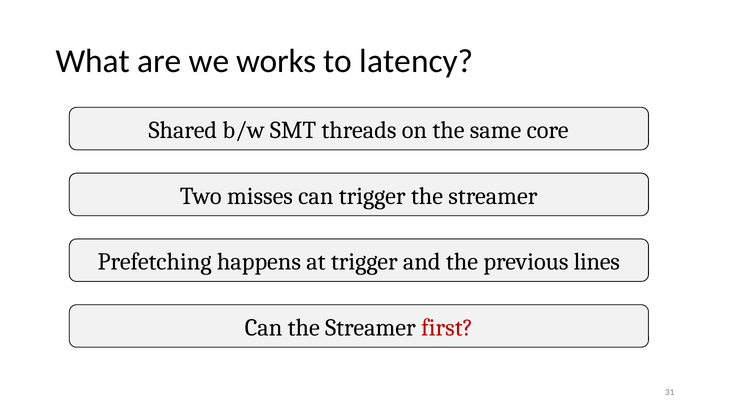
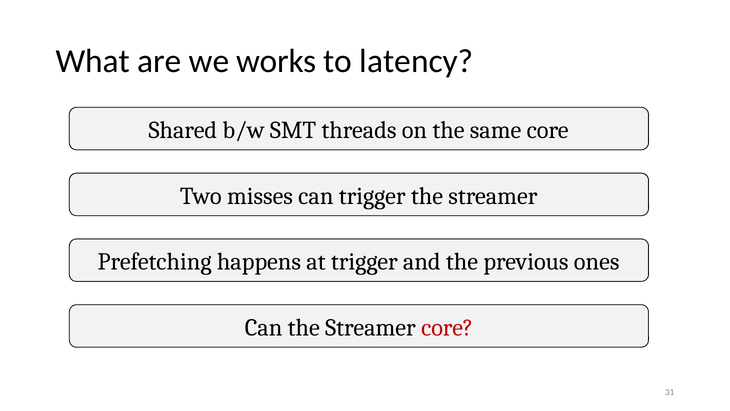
lines: lines -> ones
Streamer first: first -> core
